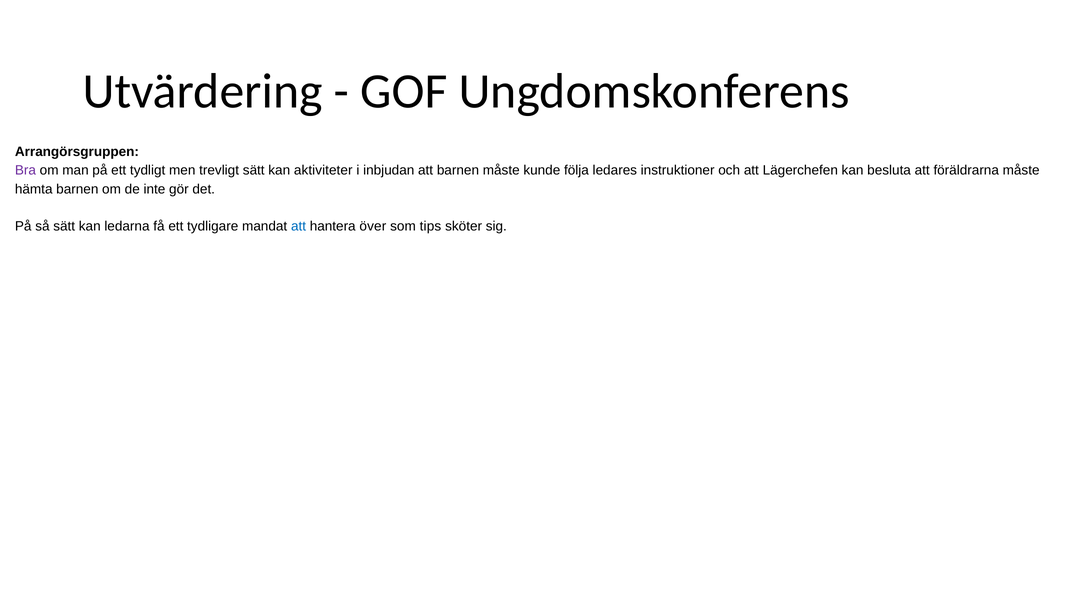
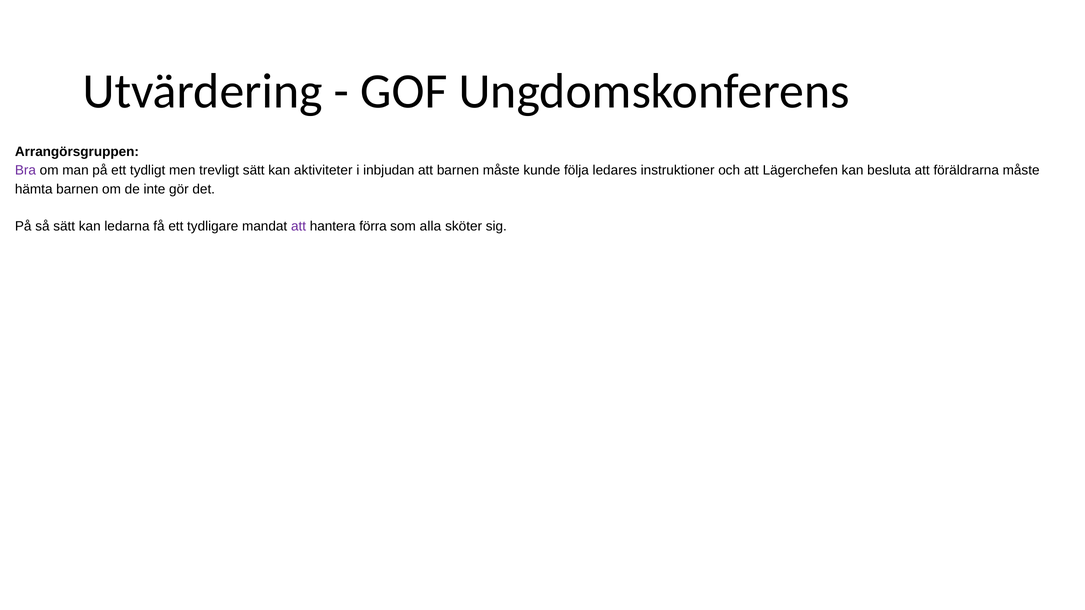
att at (299, 227) colour: blue -> purple
över: över -> förra
tips: tips -> alla
